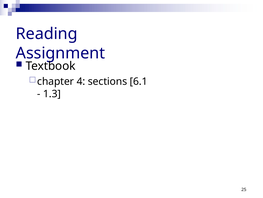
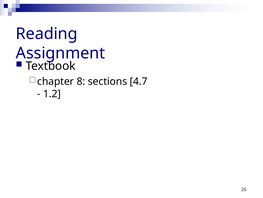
4: 4 -> 8
6.1: 6.1 -> 4.7
1.3: 1.3 -> 1.2
